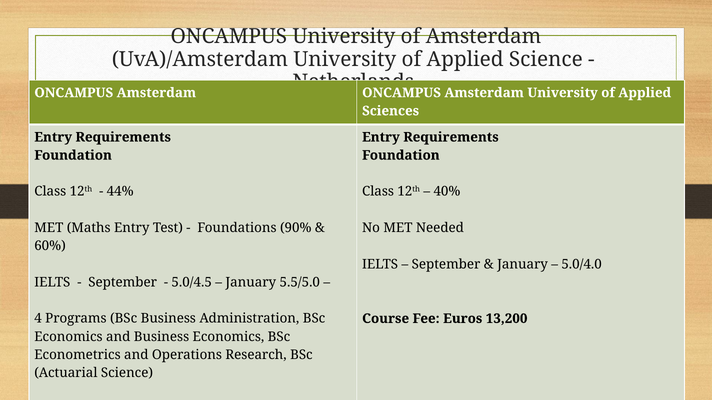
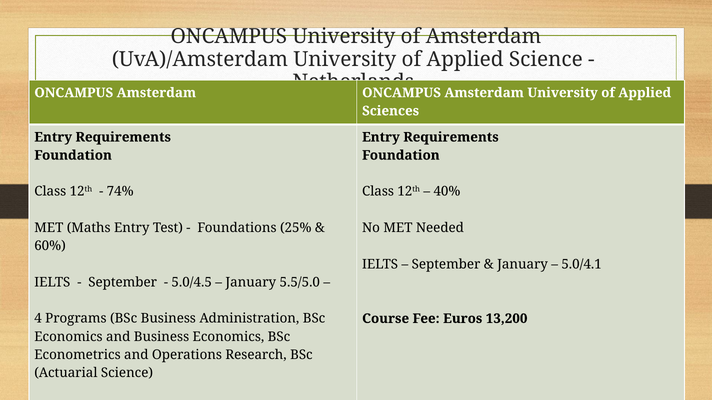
44%: 44% -> 74%
90%: 90% -> 25%
5.0/4.0: 5.0/4.0 -> 5.0/4.1
